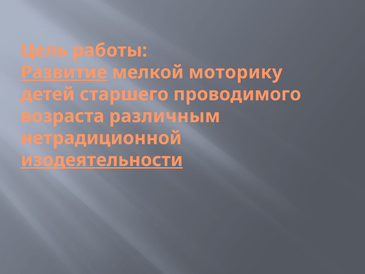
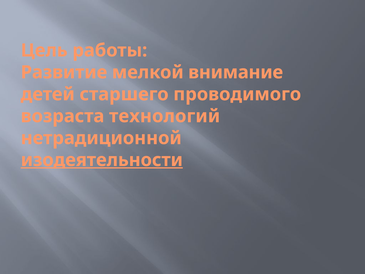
Развитие underline: present -> none
моторику: моторику -> внимание
различным: различным -> технологий
